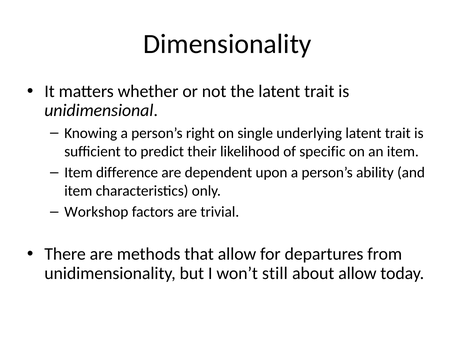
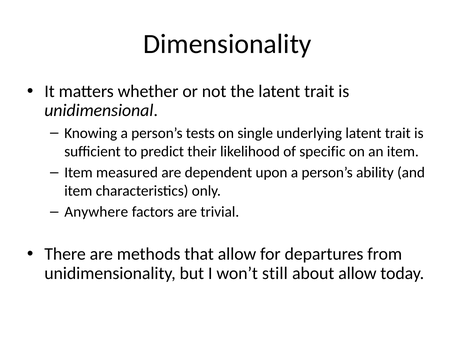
right: right -> tests
difference: difference -> measured
Workshop: Workshop -> Anywhere
